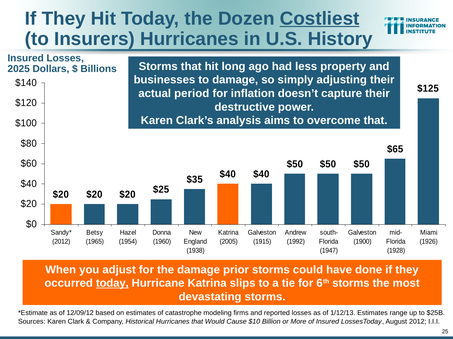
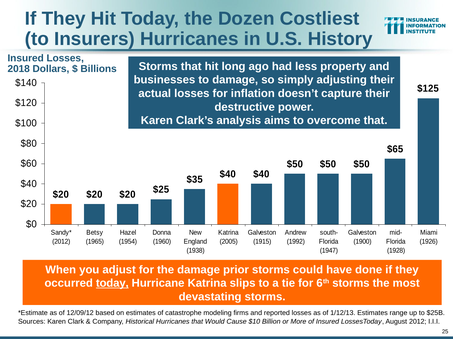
Costliest underline: present -> none
2025: 2025 -> 2018
actual period: period -> losses
